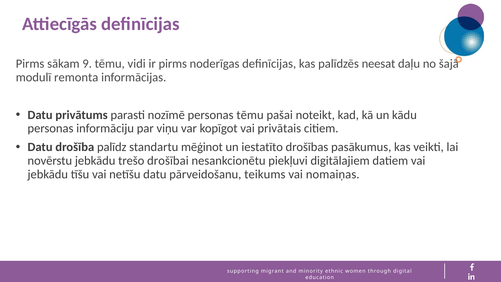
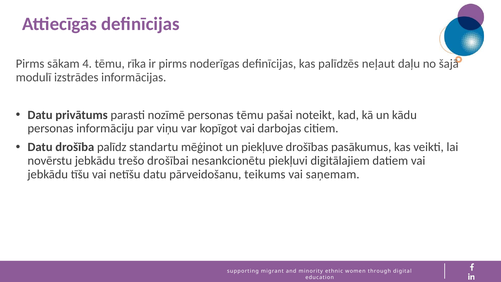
9: 9 -> 4
vidi: vidi -> rīka
neesat: neesat -> neļaut
remonta: remonta -> izstrādes
privātais: privātais -> darbojas
iestatīto: iestatīto -> piekļuve
nomaiņas: nomaiņas -> saņemam
